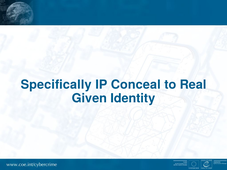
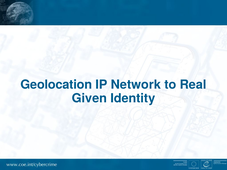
Specifically: Specifically -> Geolocation
Conceal: Conceal -> Network
